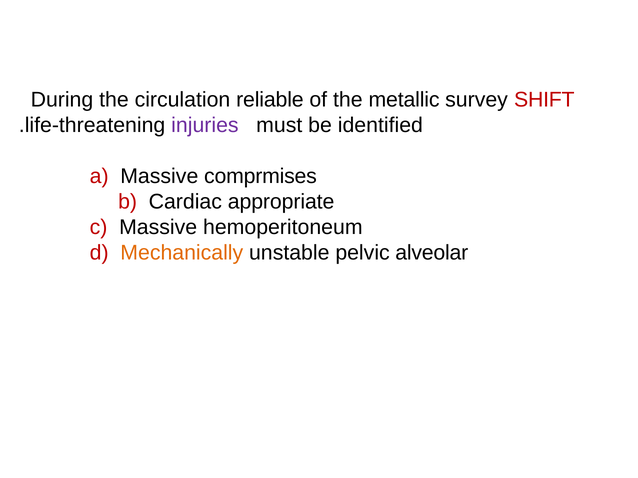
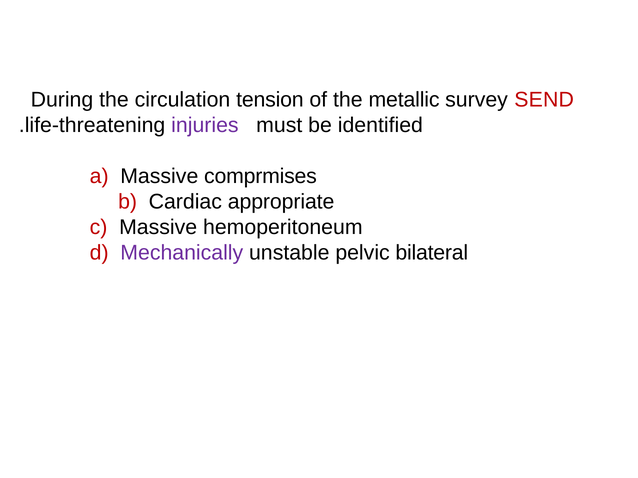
reliable: reliable -> tension
SHIFT: SHIFT -> SEND
Mechanically colour: orange -> purple
alveolar: alveolar -> bilateral
